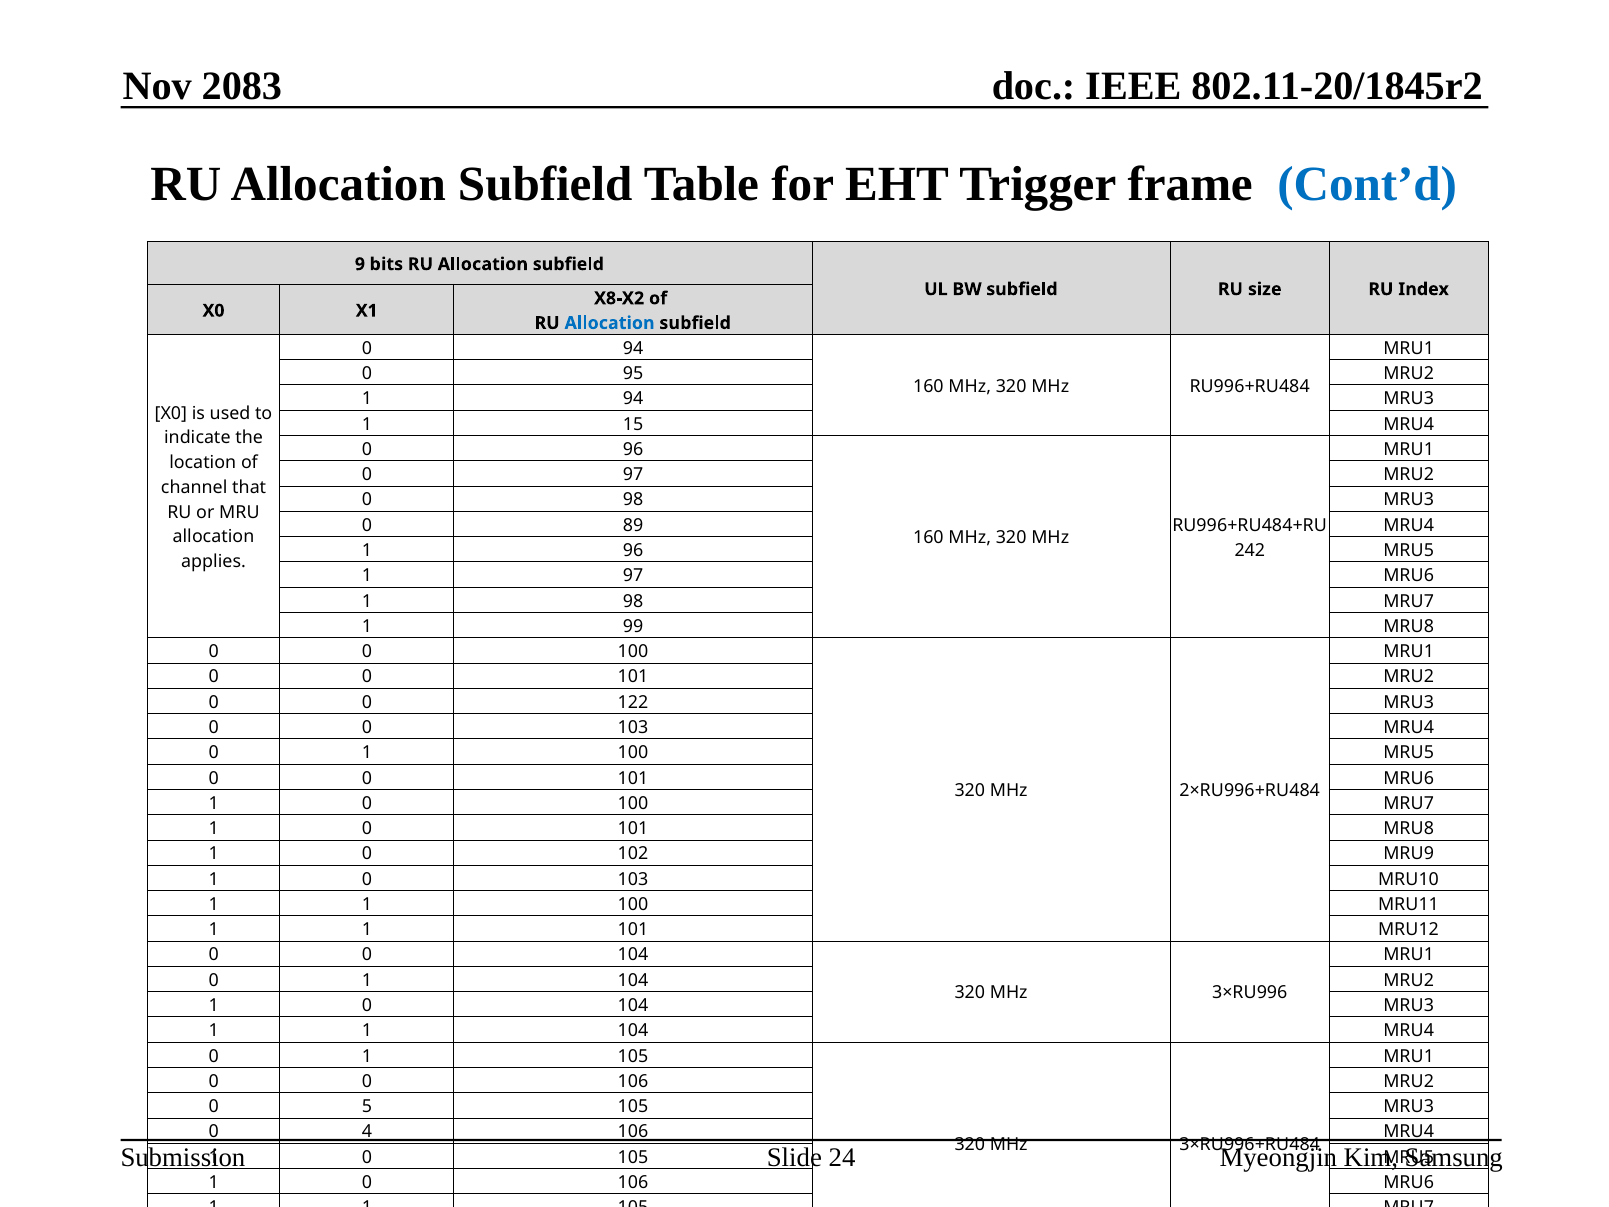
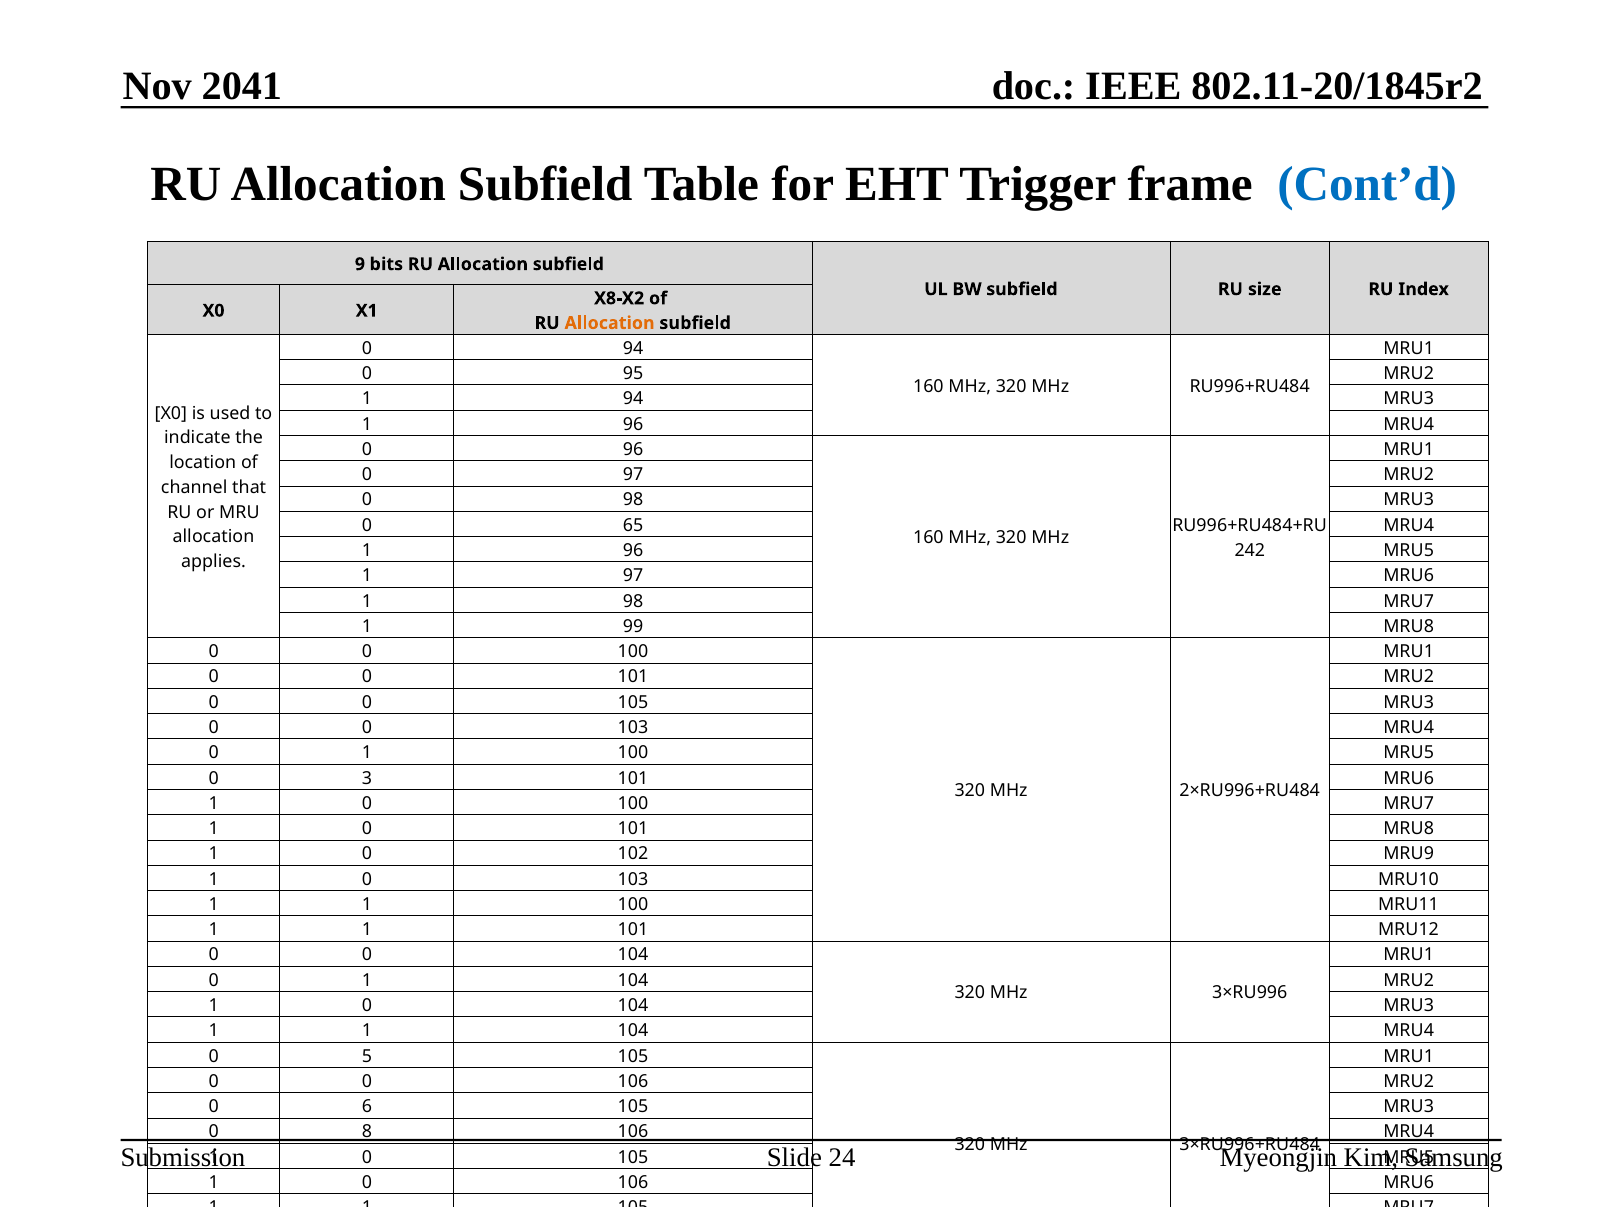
2083: 2083 -> 2041
Allocation at (610, 323) colour: blue -> orange
15 at (633, 424): 15 -> 96
89: 89 -> 65
0 0 122: 122 -> 105
0 at (367, 778): 0 -> 3
1 at (367, 1056): 1 -> 5
5: 5 -> 6
4: 4 -> 8
